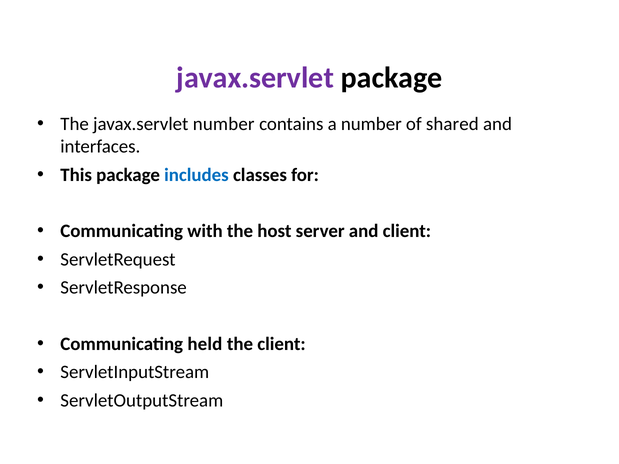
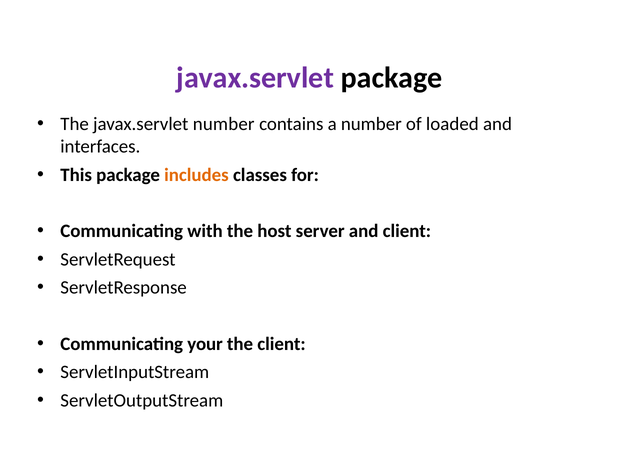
shared: shared -> loaded
includes colour: blue -> orange
held: held -> your
